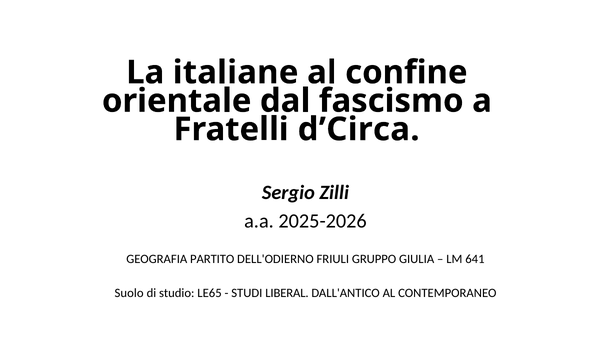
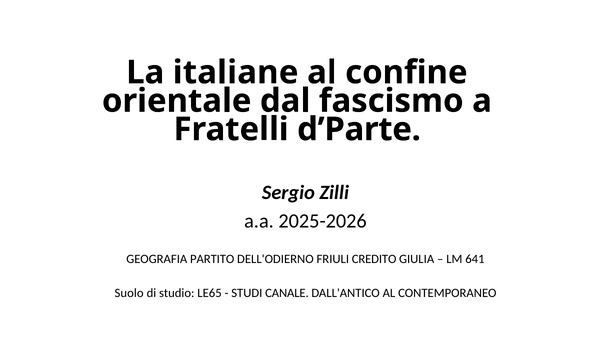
d’Circa: d’Circa -> d’Parte
GRUPPO: GRUPPO -> CREDITO
LIBERAL: LIBERAL -> CANALE
